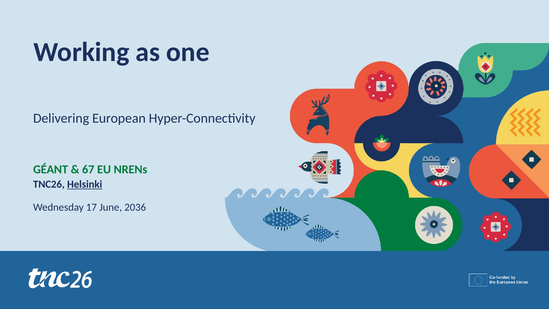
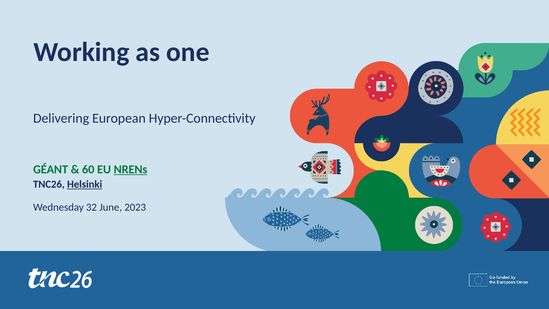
67: 67 -> 60
NRENs underline: none -> present
17: 17 -> 32
2036: 2036 -> 2023
